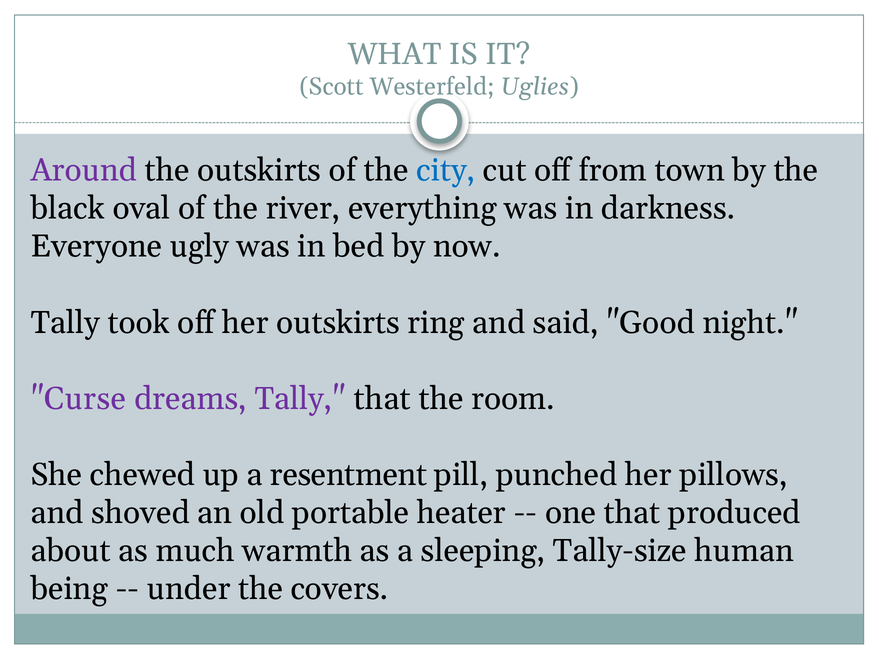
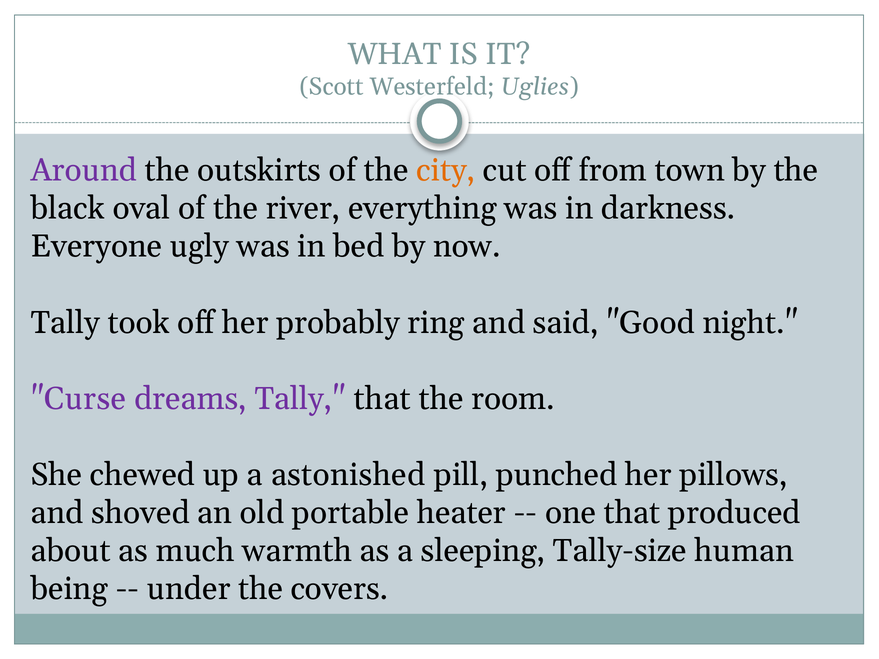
city colour: blue -> orange
her outskirts: outskirts -> probably
resentment: resentment -> astonished
